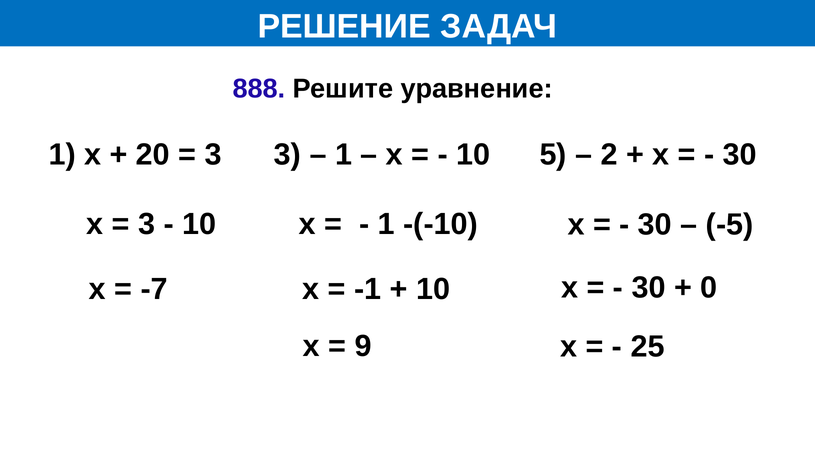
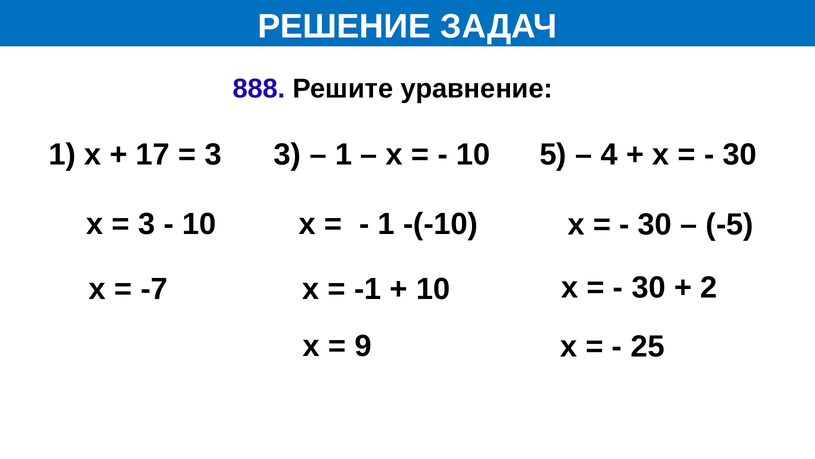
20: 20 -> 17
2: 2 -> 4
0: 0 -> 2
